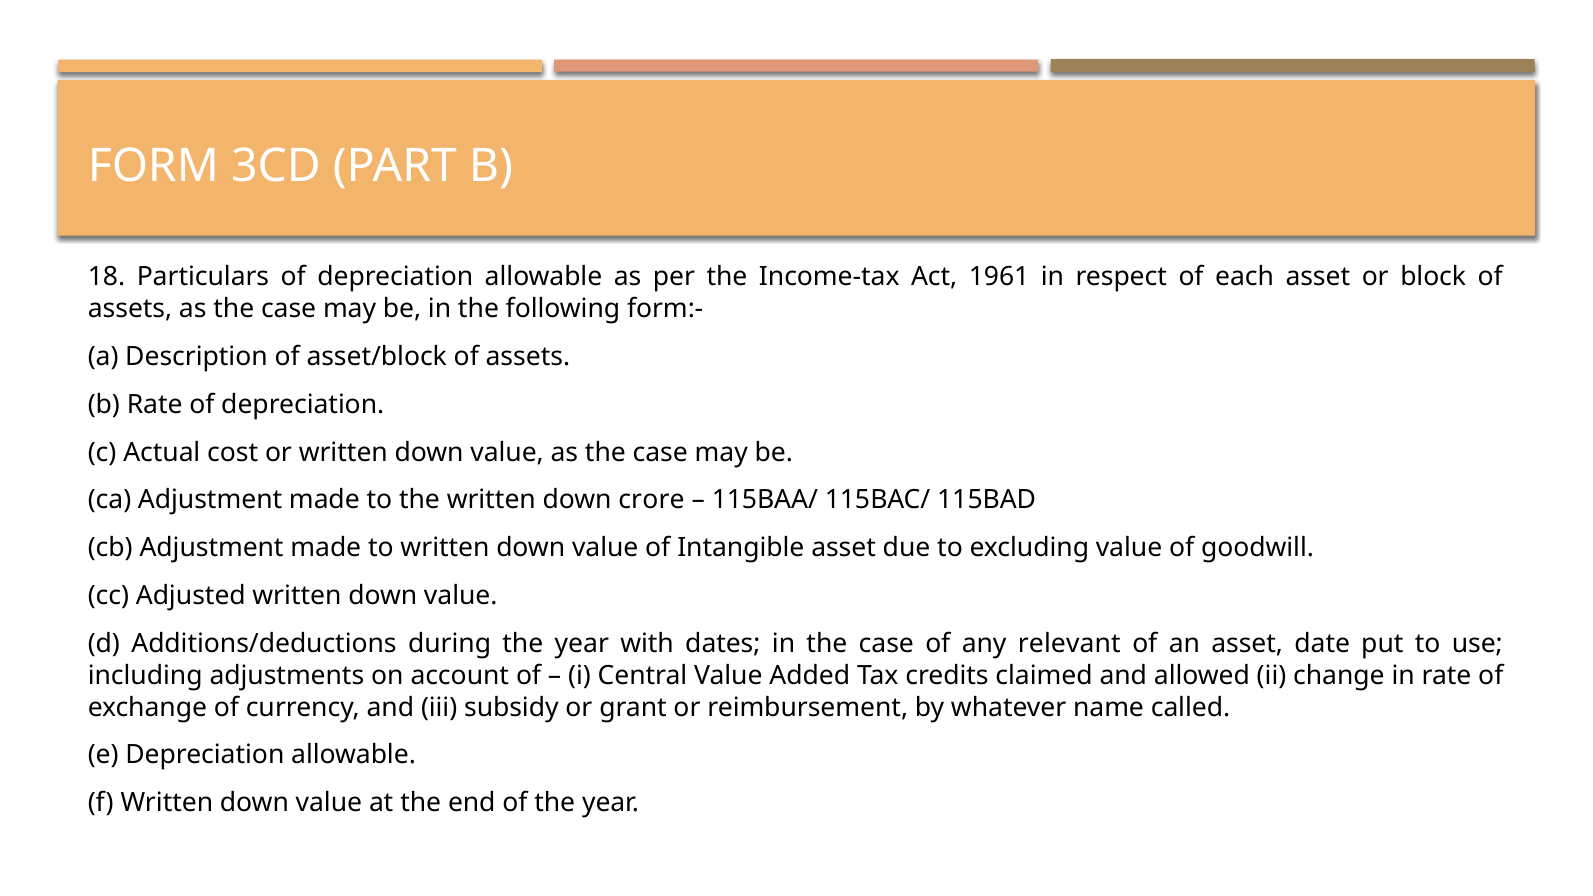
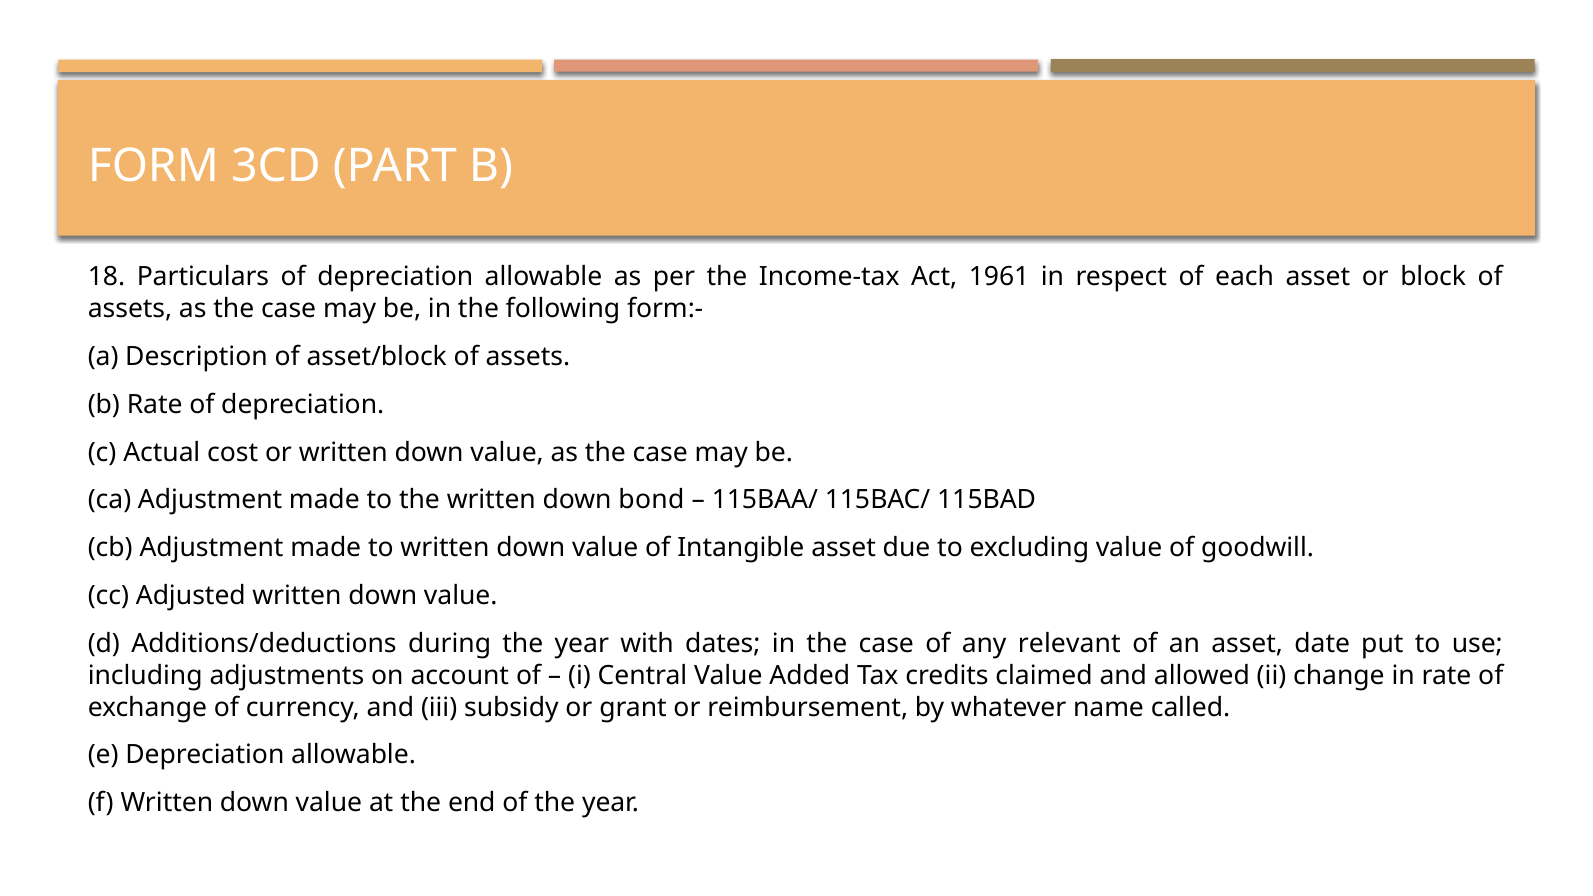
crore: crore -> bond
